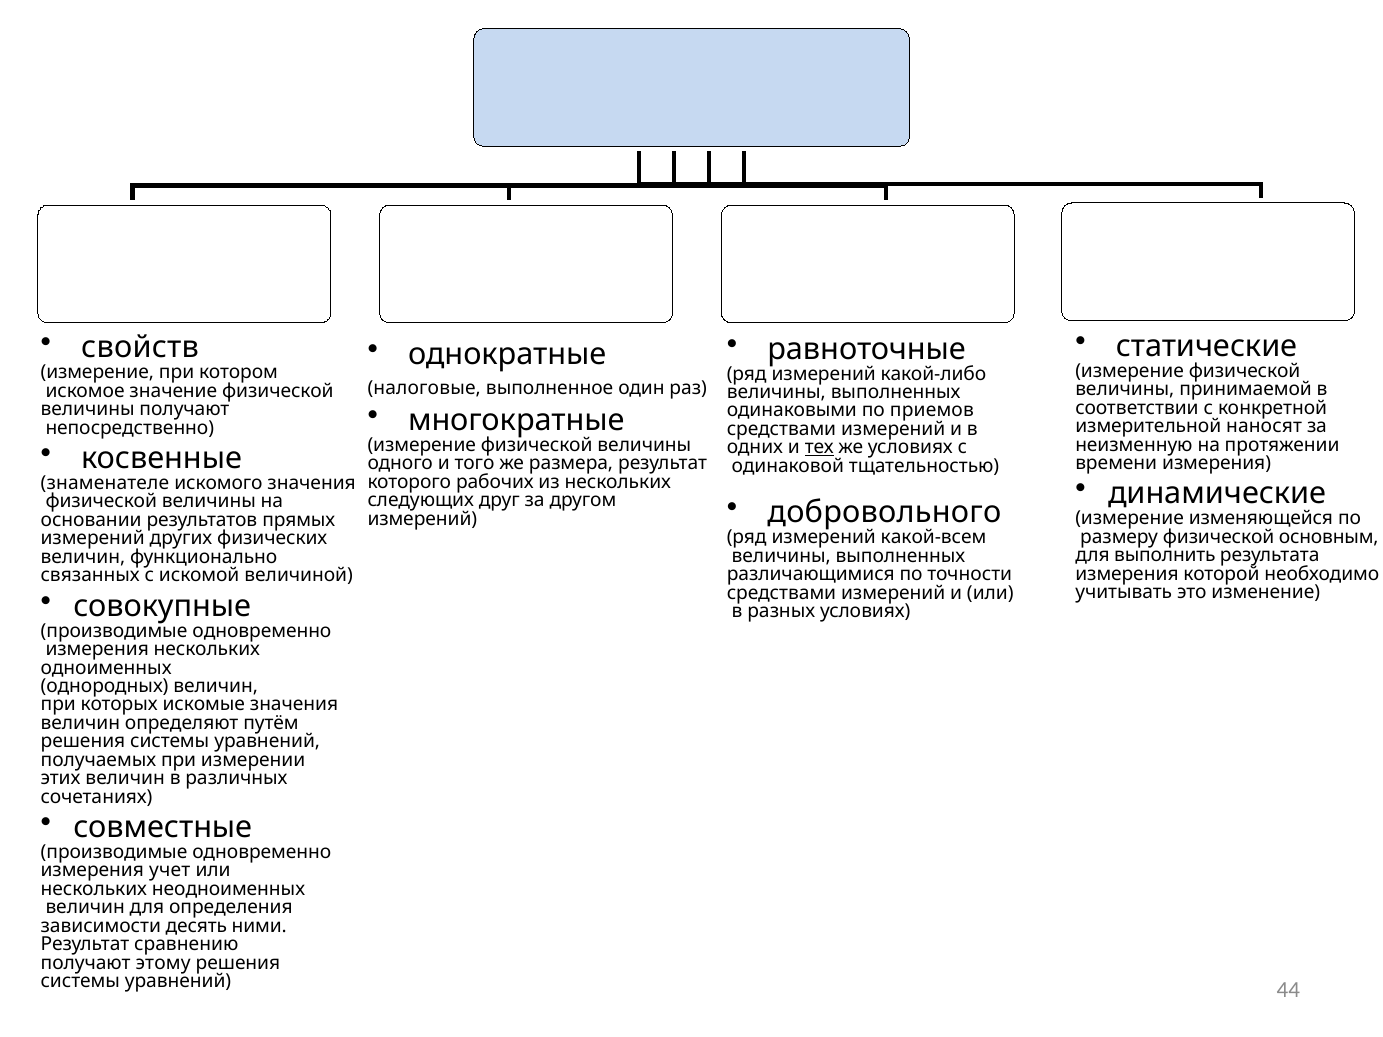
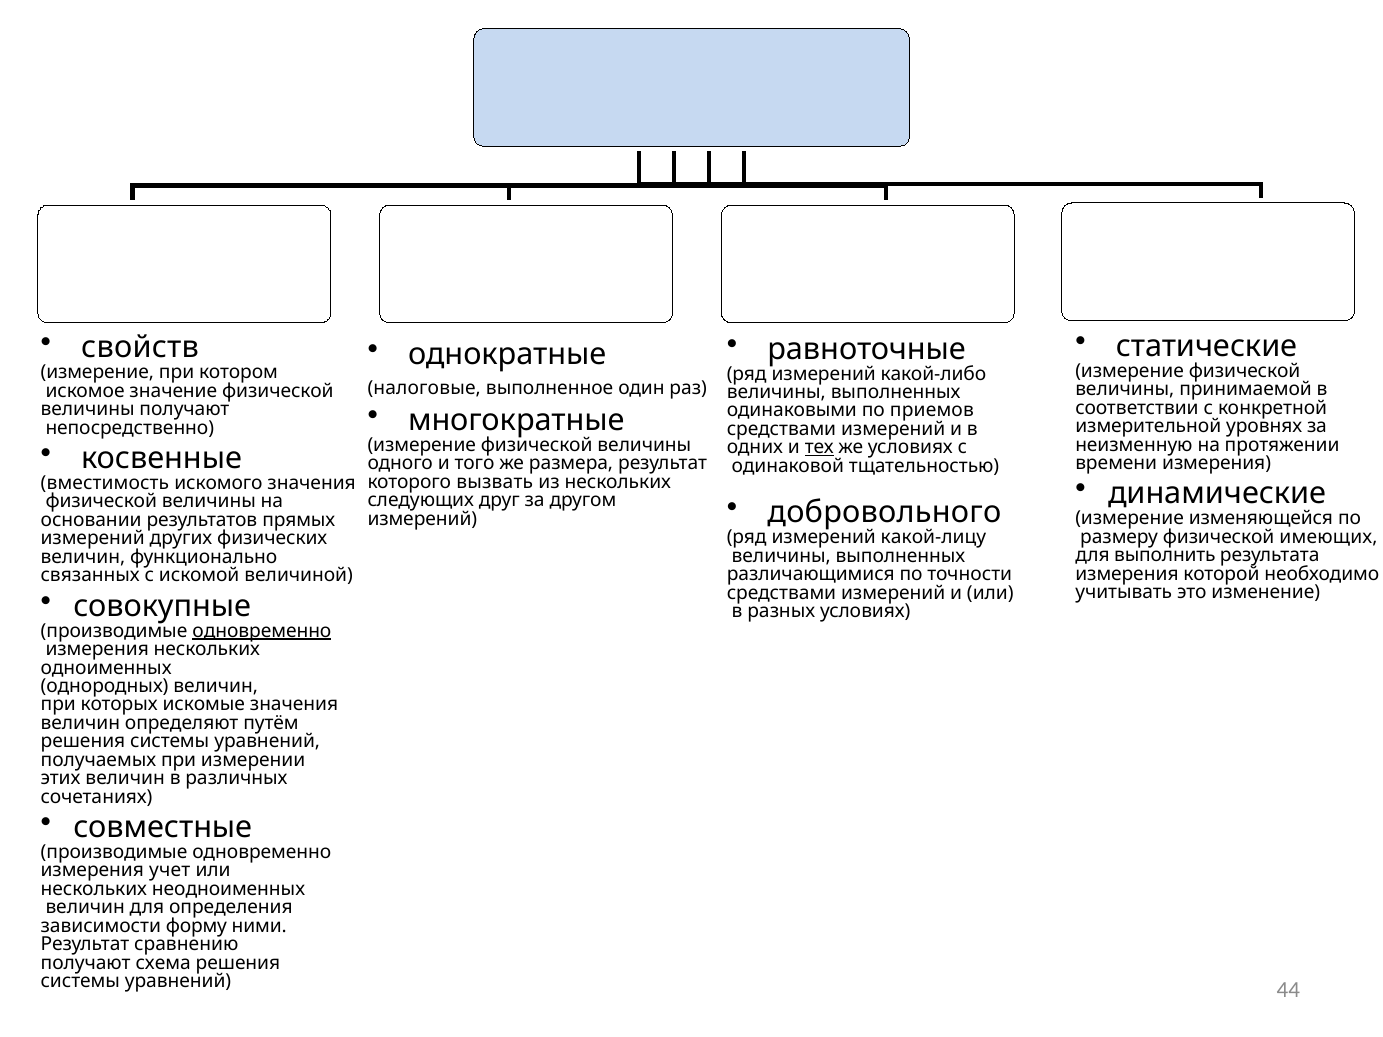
наносят: наносят -> уровнях
рабочих: рабочих -> вызвать
знаменателе: знаменателе -> вместимость
основным: основным -> имеющих
какой-всем: какой-всем -> какой-лицу
одновременно at (262, 631) underline: none -> present
десять: десять -> форму
этому: этому -> схема
